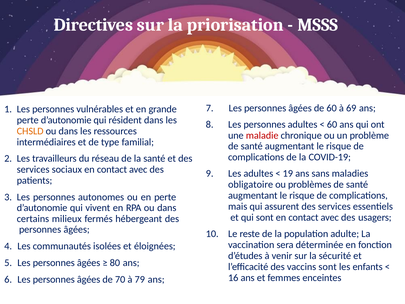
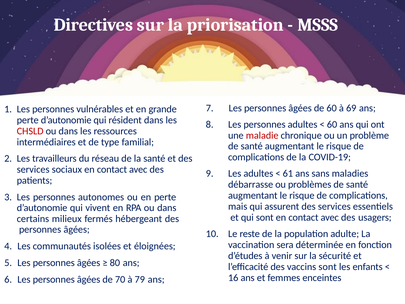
CHSLD colour: orange -> red
19: 19 -> 61
obligatoire: obligatoire -> débarrasse
